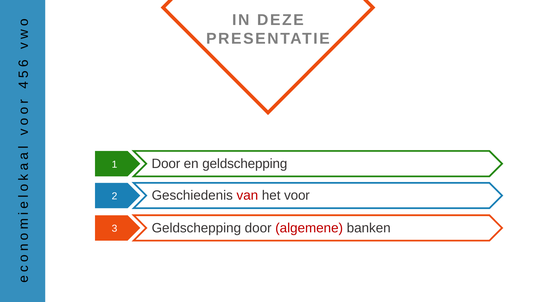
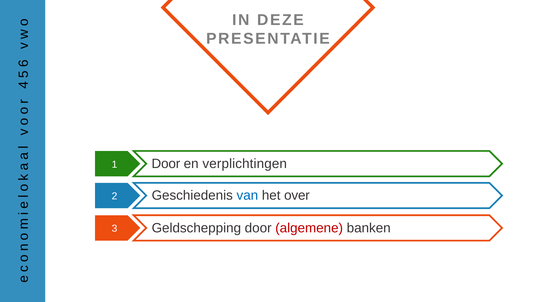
en geldschepping: geldschepping -> verplichtingen
van colour: red -> blue
voor: voor -> over
